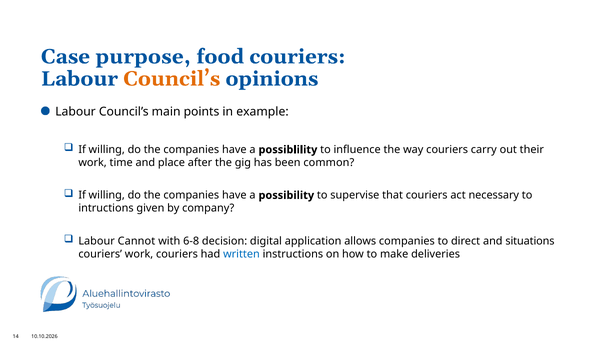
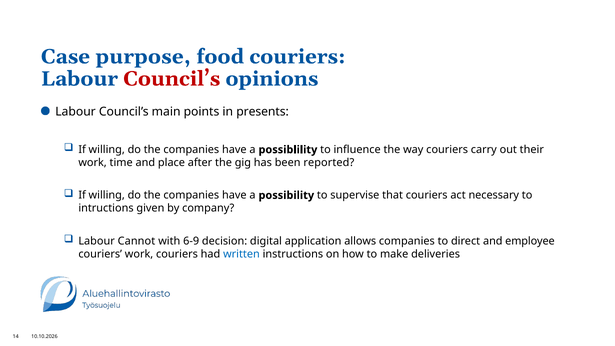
Council’s at (172, 79) colour: orange -> red
example: example -> presents
common: common -> reported
6-8: 6-8 -> 6-9
situations: situations -> employee
